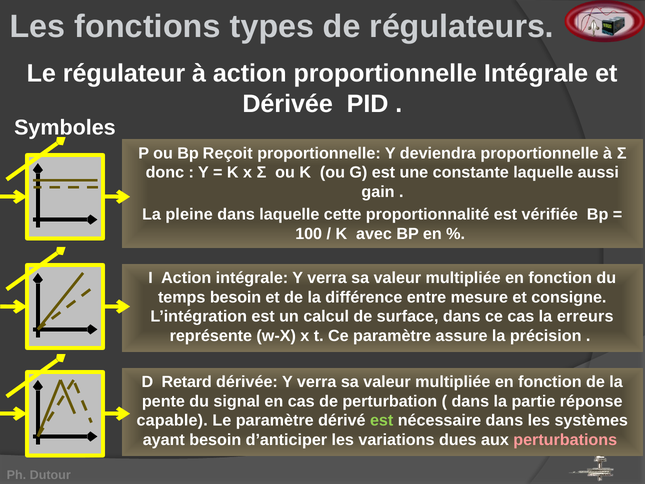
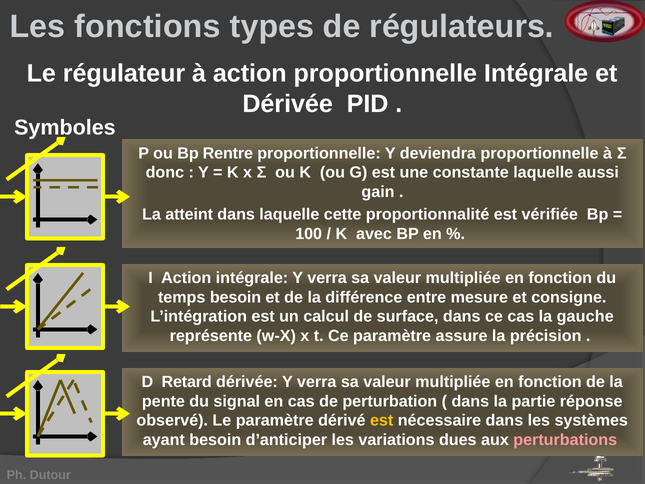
Reçoit: Reçoit -> Rentre
pleine: pleine -> atteint
erreurs: erreurs -> gauche
capable: capable -> observé
est at (382, 420) colour: light green -> yellow
